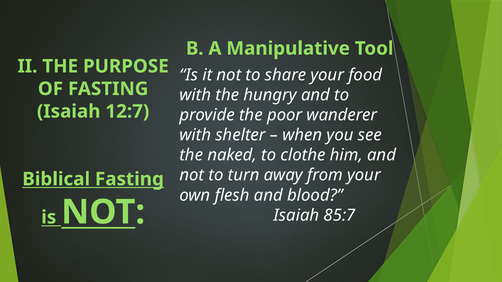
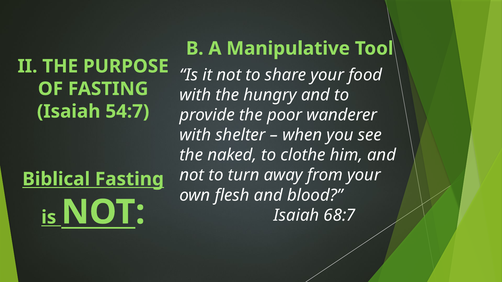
12:7: 12:7 -> 54:7
85:7: 85:7 -> 68:7
